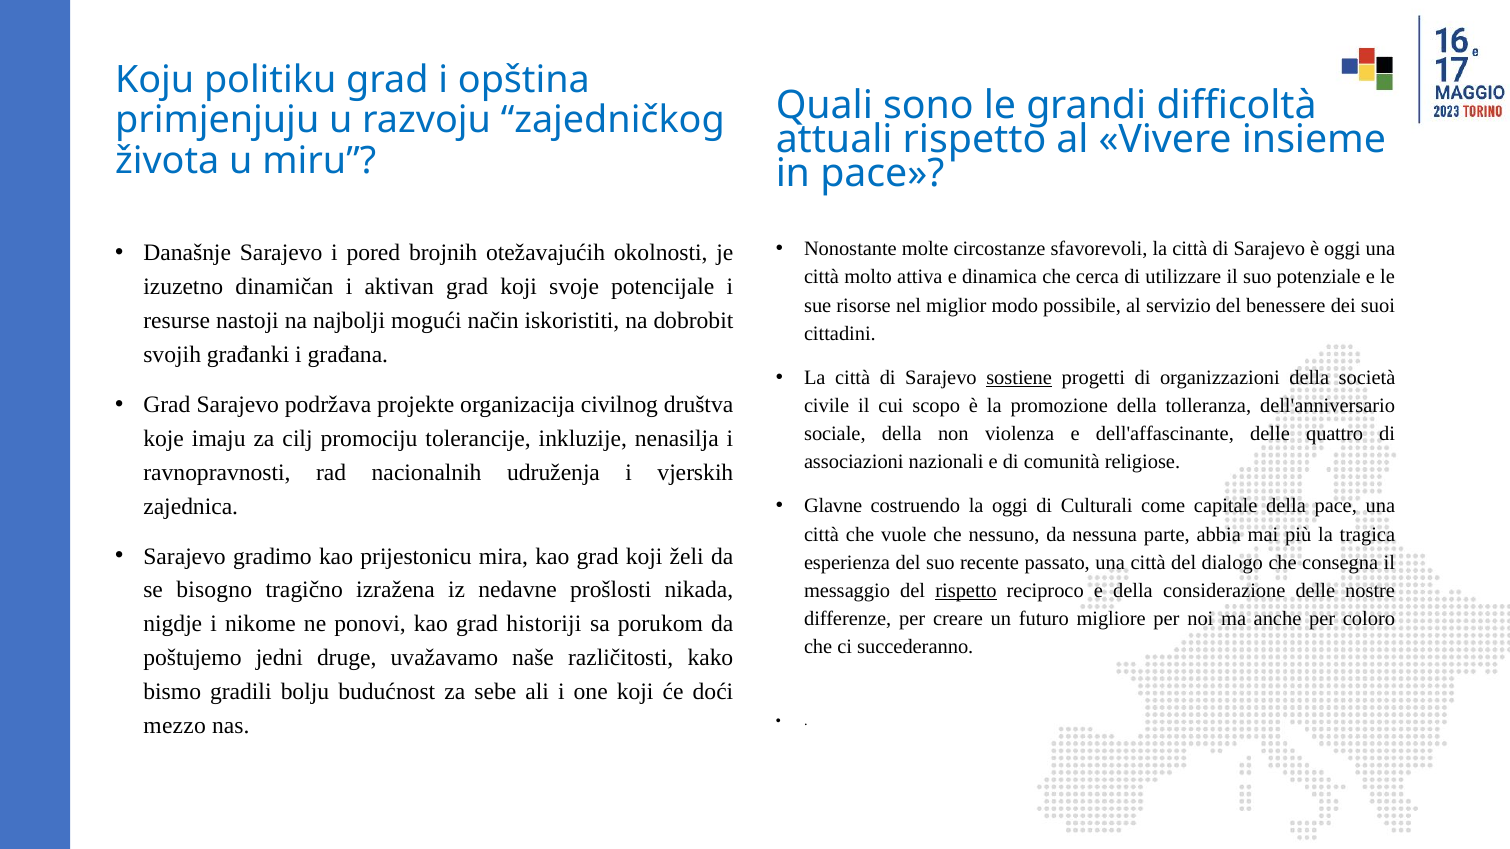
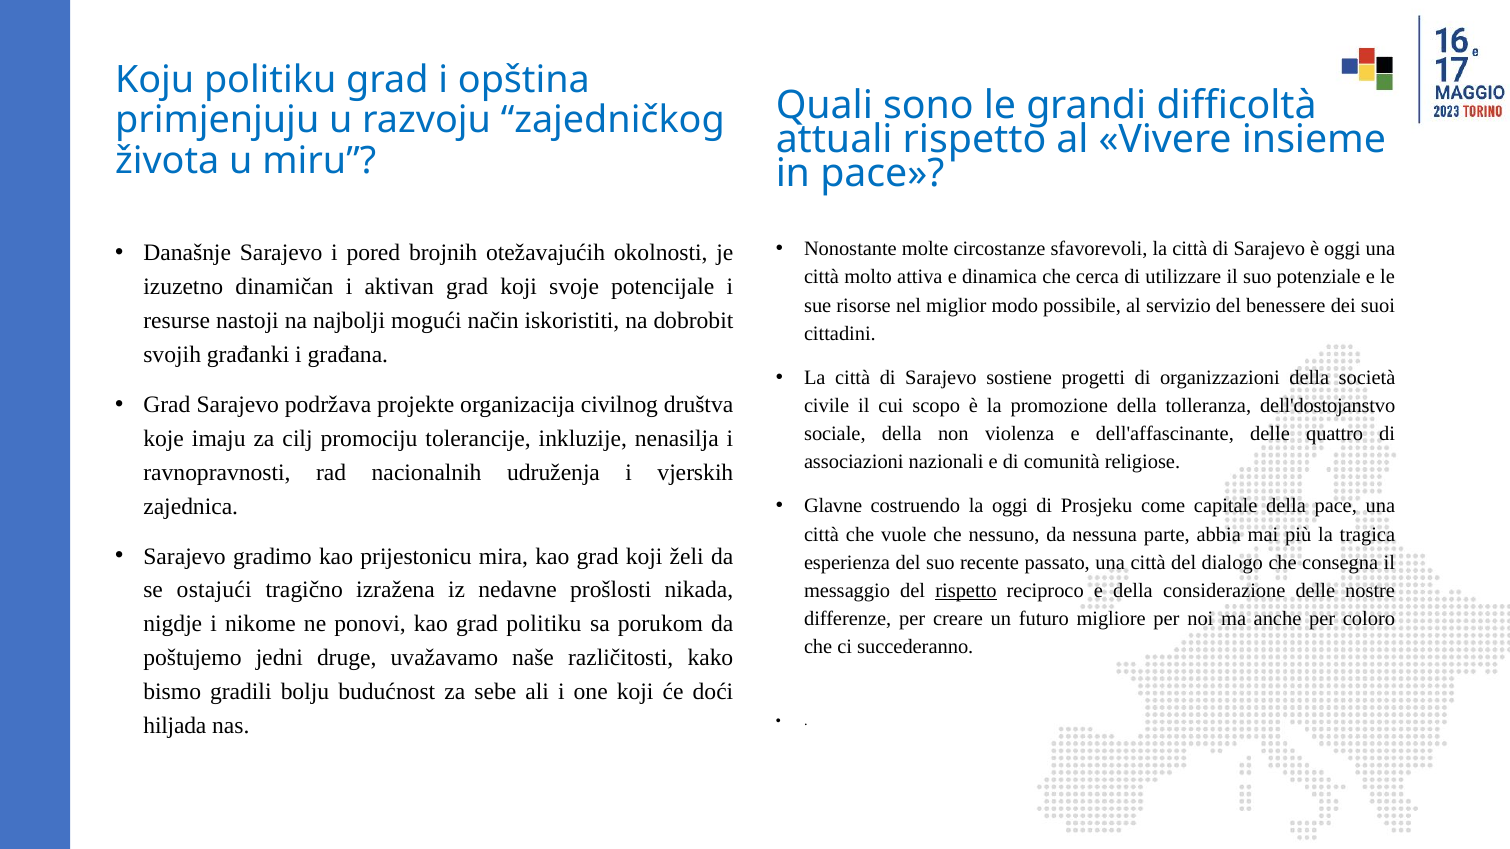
sostiene underline: present -> none
dell'anniversario: dell'anniversario -> dell'dostojanstvo
Culturali: Culturali -> Prosjeku
bisogno: bisogno -> ostajući
grad historiji: historiji -> politiku
mezzo: mezzo -> hiljada
